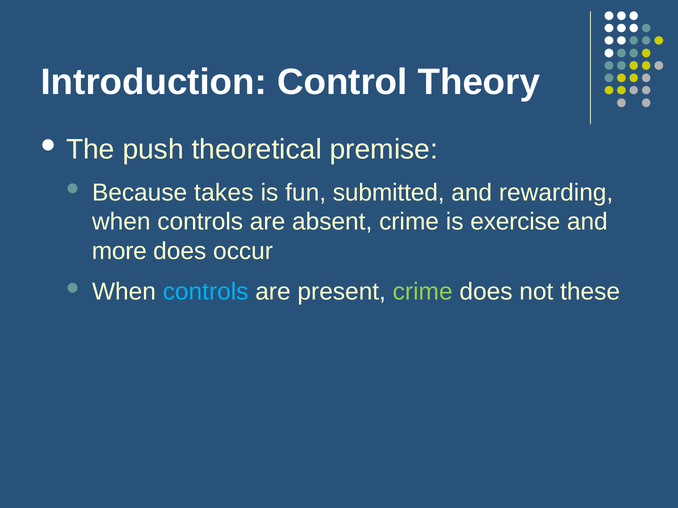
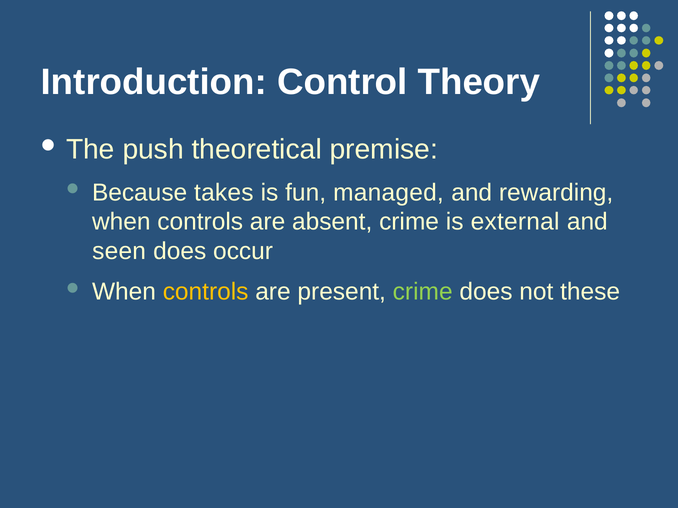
submitted: submitted -> managed
exercise: exercise -> external
more: more -> seen
controls at (206, 292) colour: light blue -> yellow
